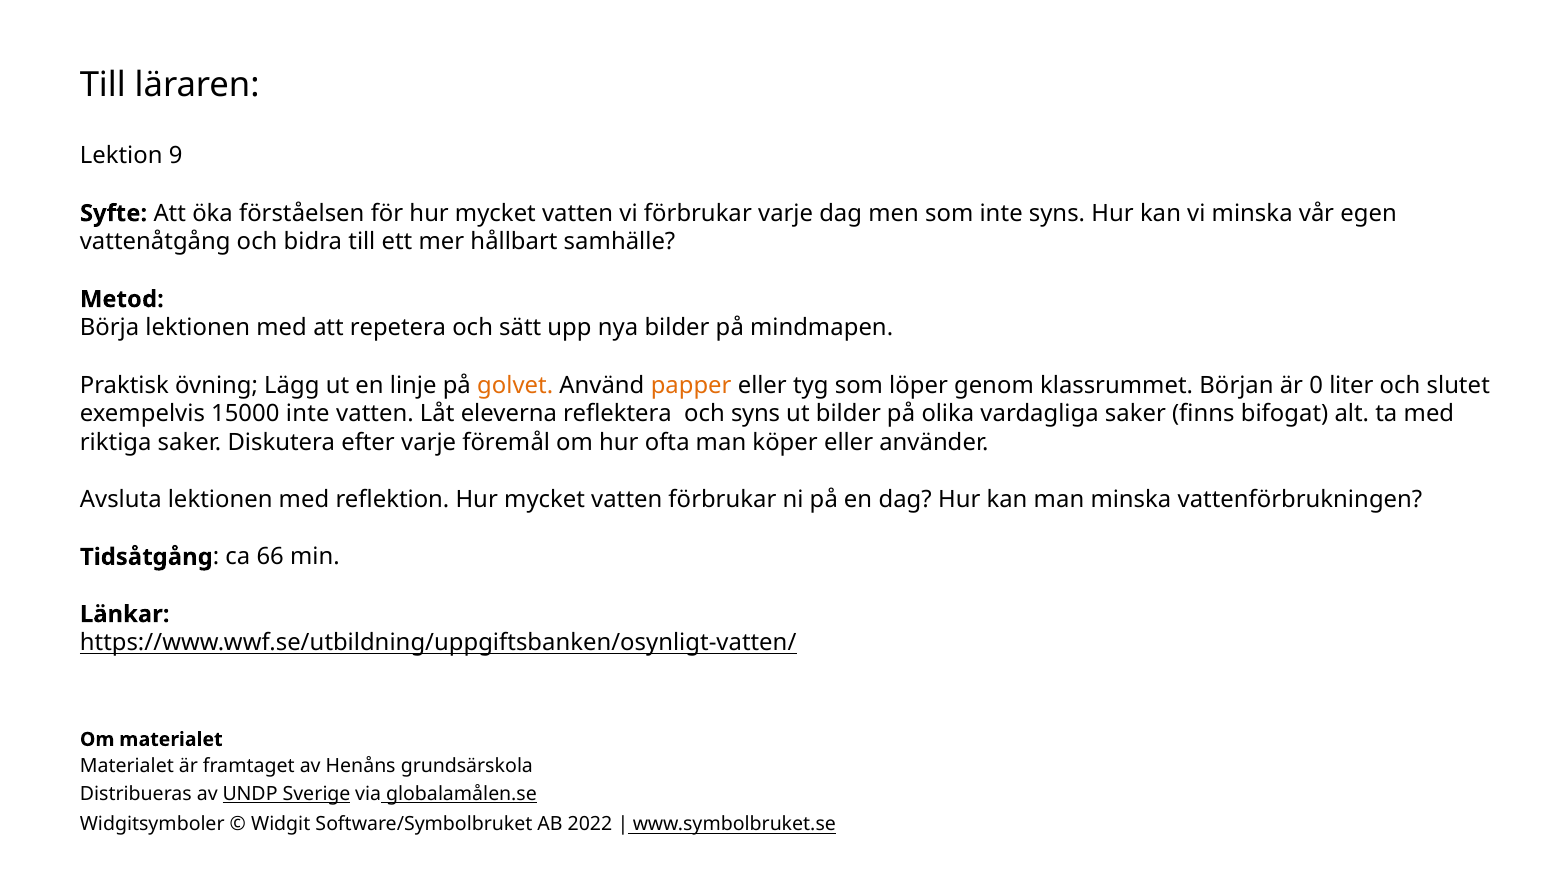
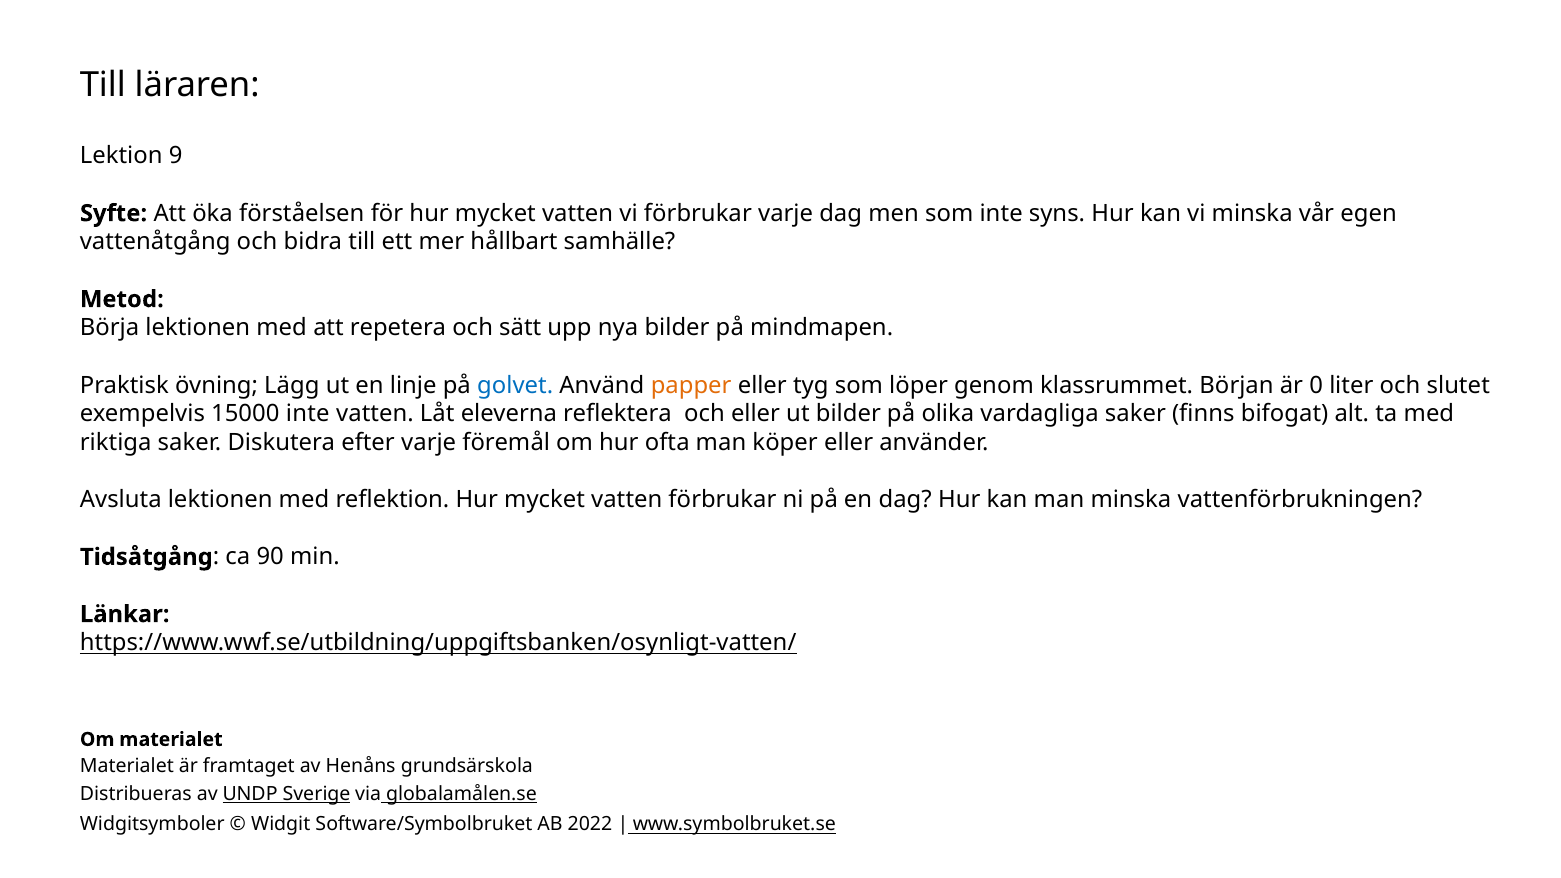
golvet colour: orange -> blue
och syns: syns -> eller
66: 66 -> 90
